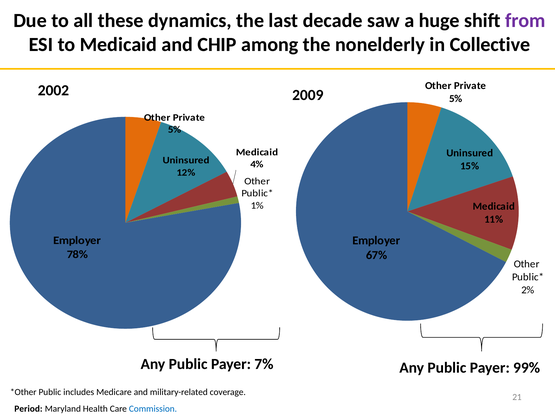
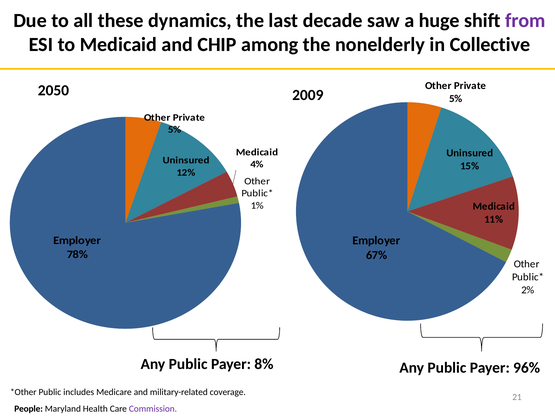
2002: 2002 -> 2050
7%: 7% -> 8%
99%: 99% -> 96%
Period: Period -> People
Commission colour: blue -> purple
